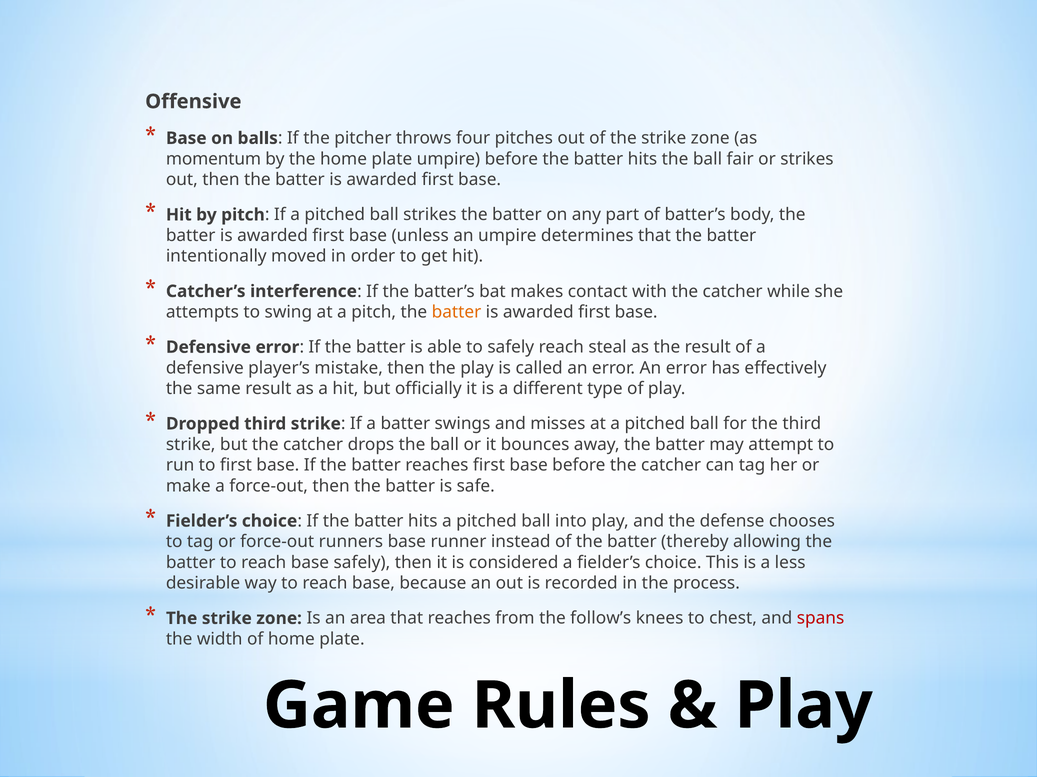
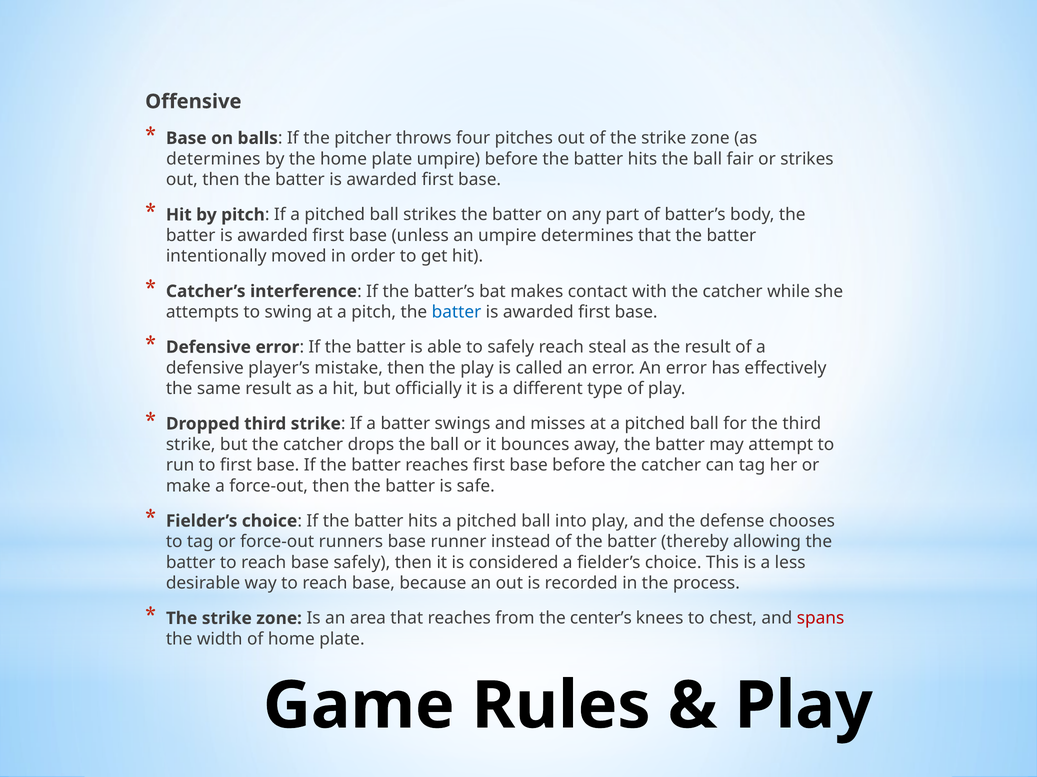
momentum at (213, 159): momentum -> determines
batter at (456, 312) colour: orange -> blue
follow’s: follow’s -> center’s
